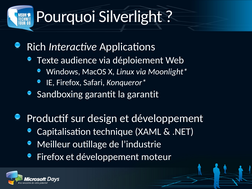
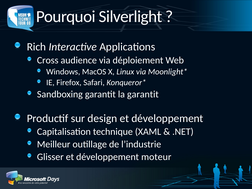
Texte: Texte -> Cross
Firefox at (50, 157): Firefox -> Glisser
